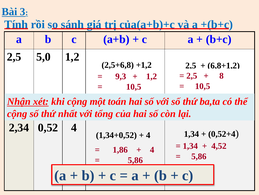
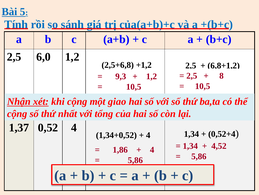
3: 3 -> 5
5,0: 5,0 -> 6,0
toán: toán -> giao
2,34: 2,34 -> 1,37
